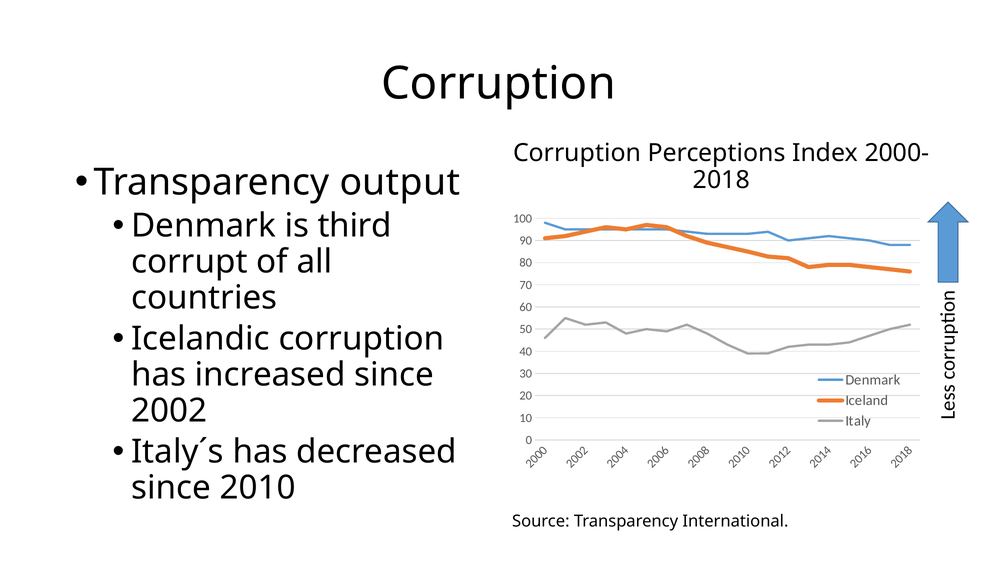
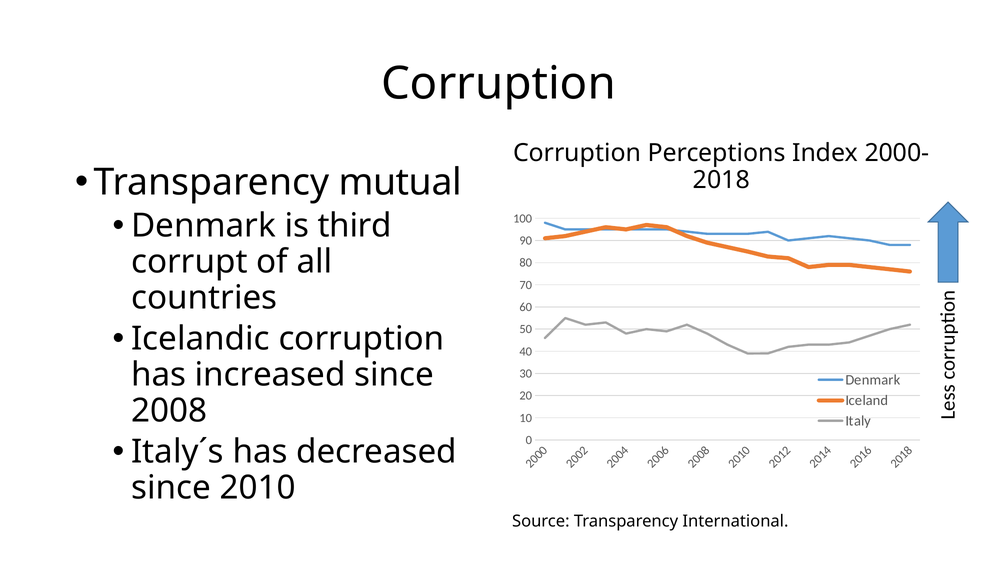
output: output -> mutual
2002: 2002 -> 2008
